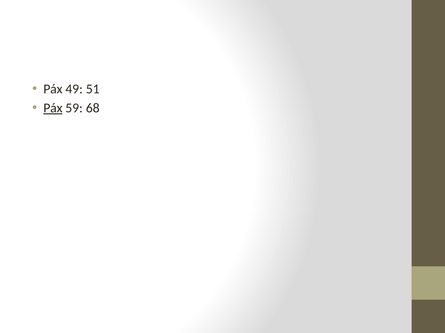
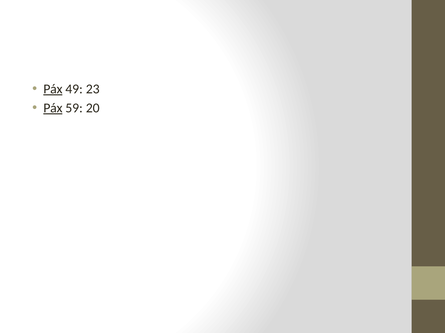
Páx at (53, 89) underline: none -> present
51: 51 -> 23
68: 68 -> 20
